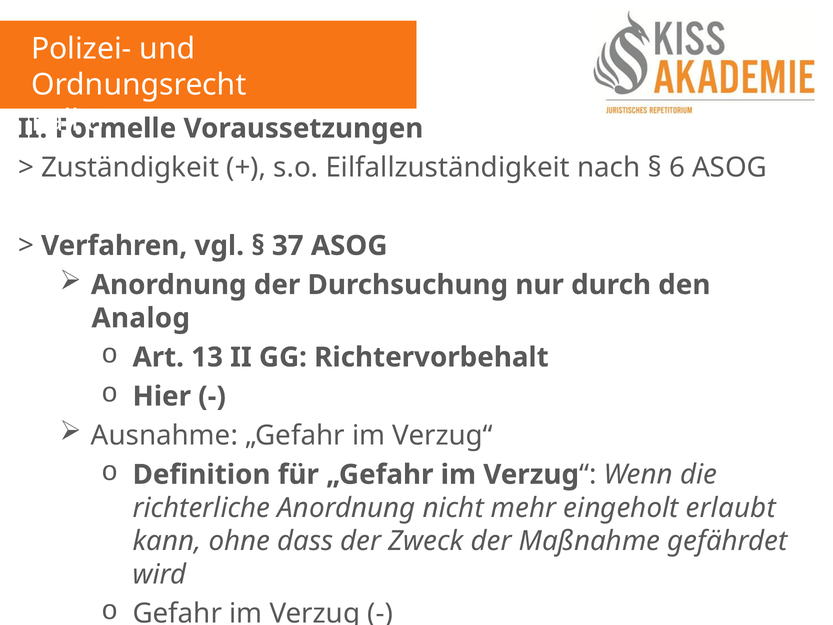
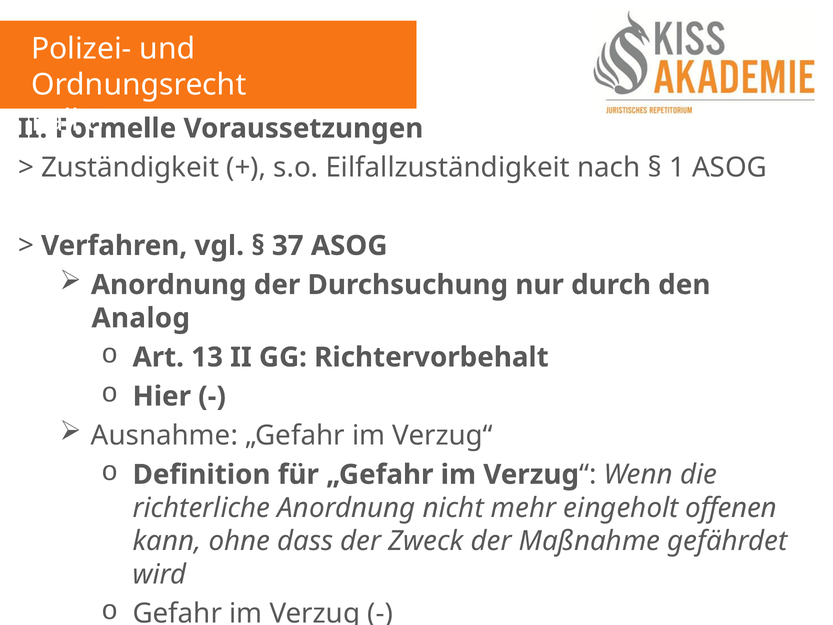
6: 6 -> 1
erlaubt: erlaubt -> offenen
